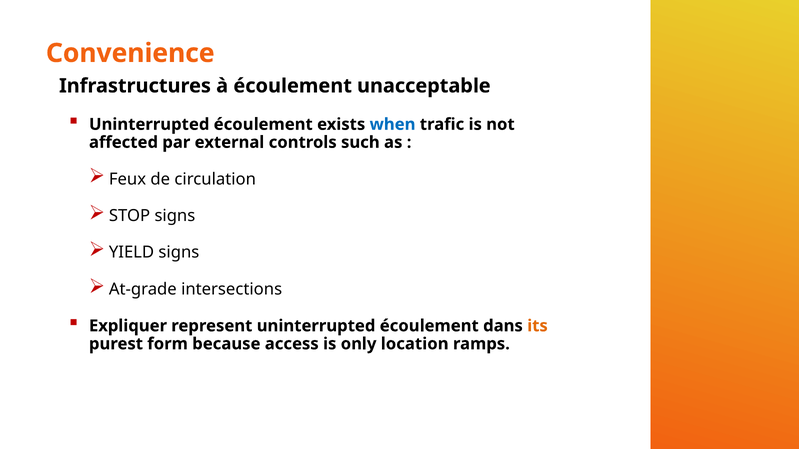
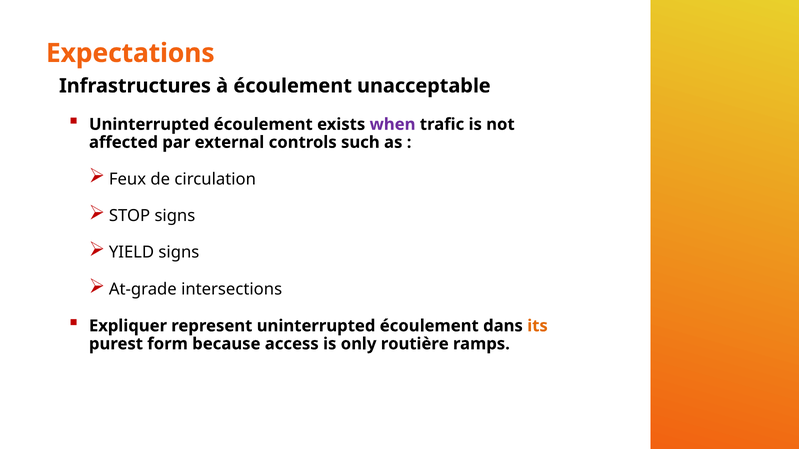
Convenience: Convenience -> Expectations
when colour: blue -> purple
location: location -> routière
